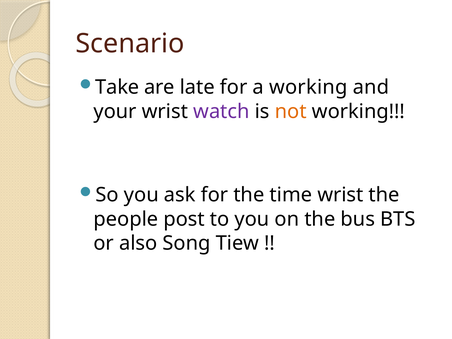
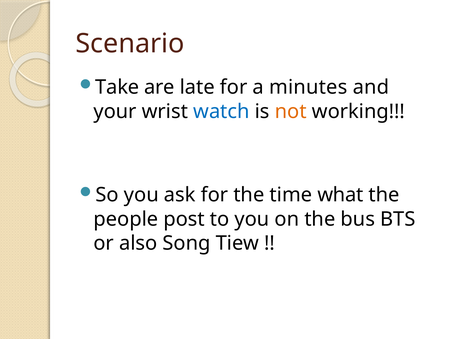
a working: working -> minutes
watch colour: purple -> blue
time wrist: wrist -> what
